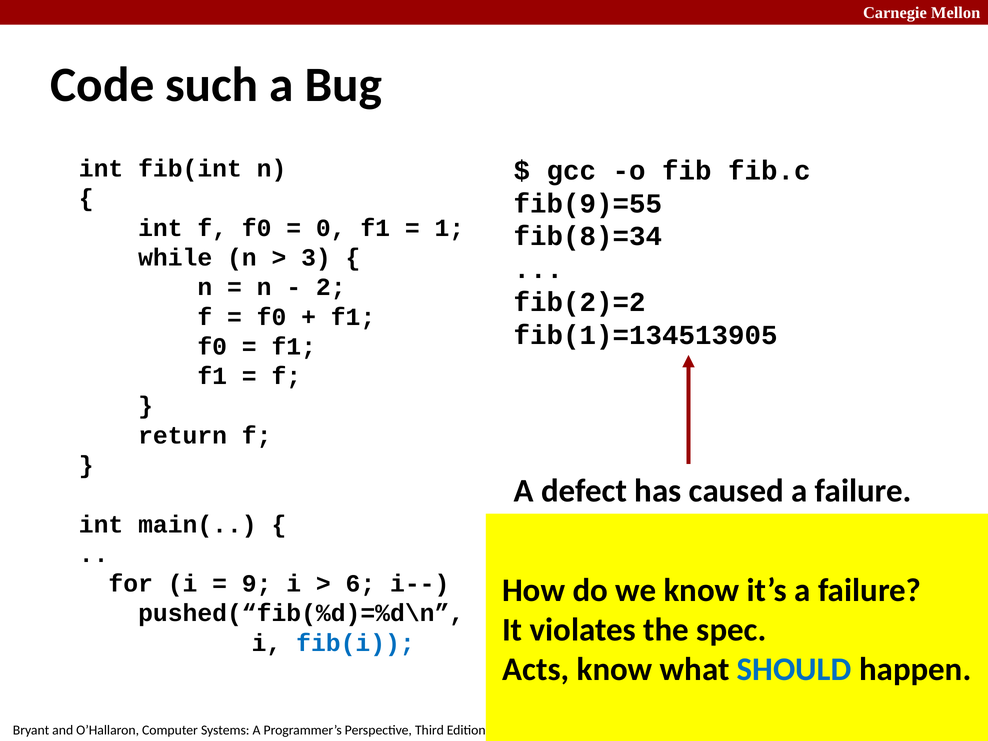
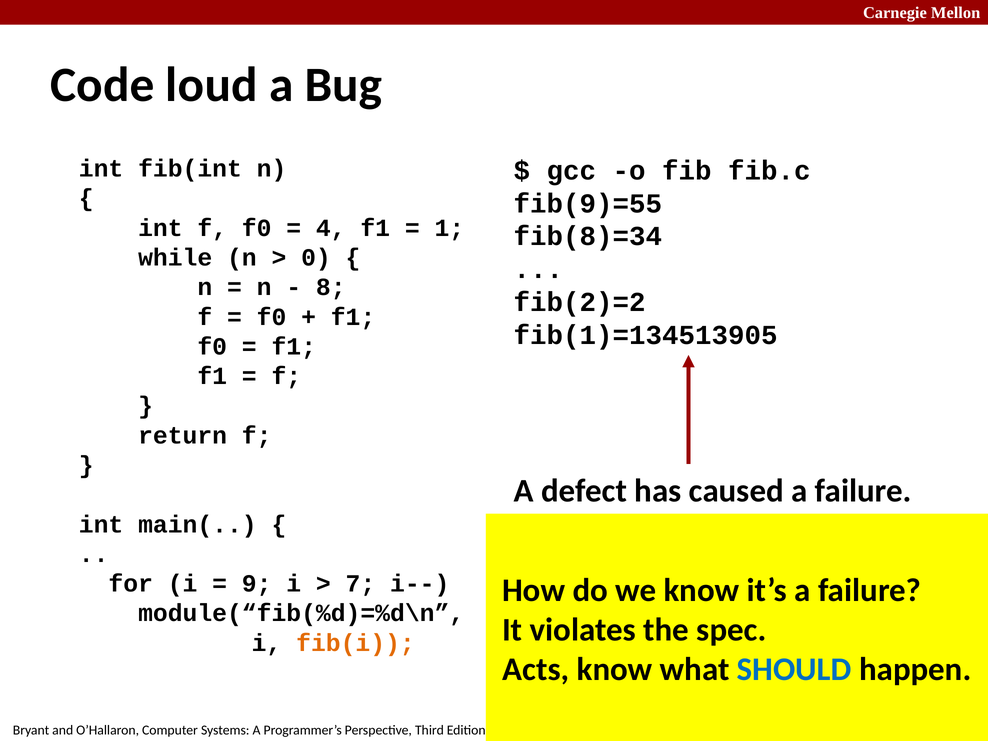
such: such -> loud
0: 0 -> 4
3: 3 -> 0
2: 2 -> 8
6: 6 -> 7
pushed(“fib(%d)=%d\n: pushed(“fib(%d)=%d\n -> module(“fib(%d)=%d\n
fib(i colour: blue -> orange
